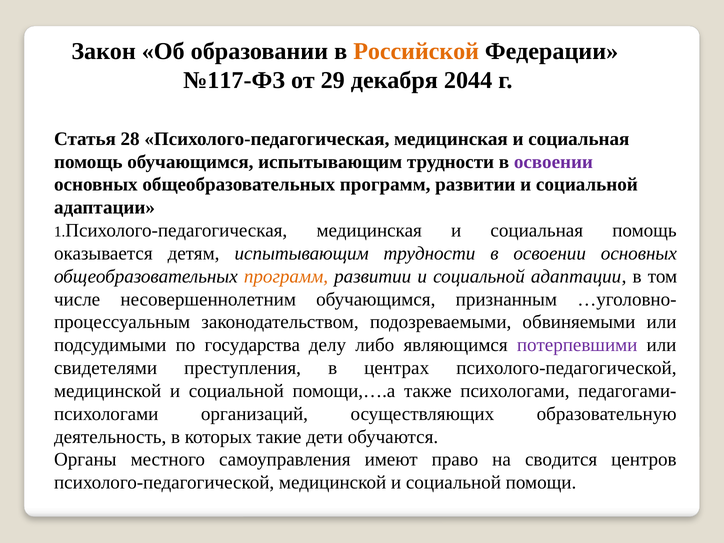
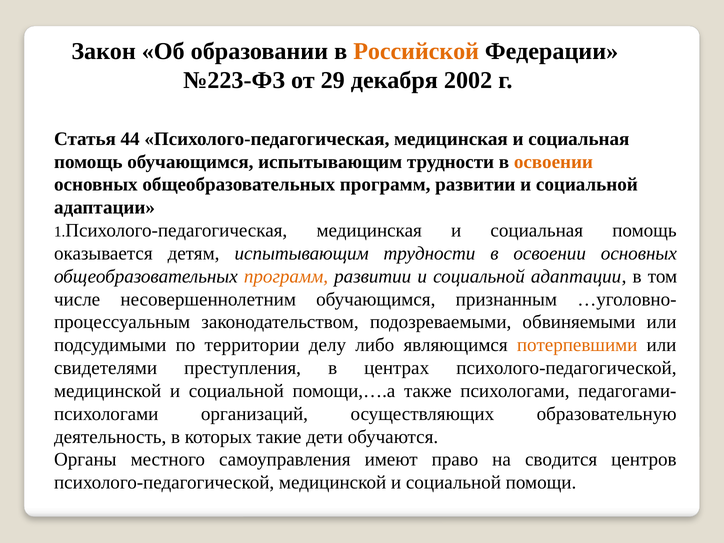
№117-ФЗ: №117-ФЗ -> №223-ФЗ
2044: 2044 -> 2002
28: 28 -> 44
освоении at (553, 162) colour: purple -> orange
государства: государства -> территории
потерпевшими colour: purple -> orange
